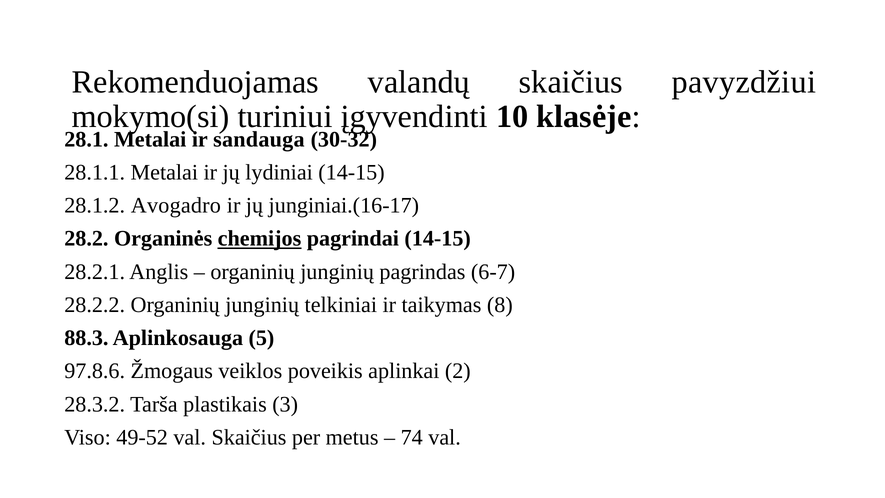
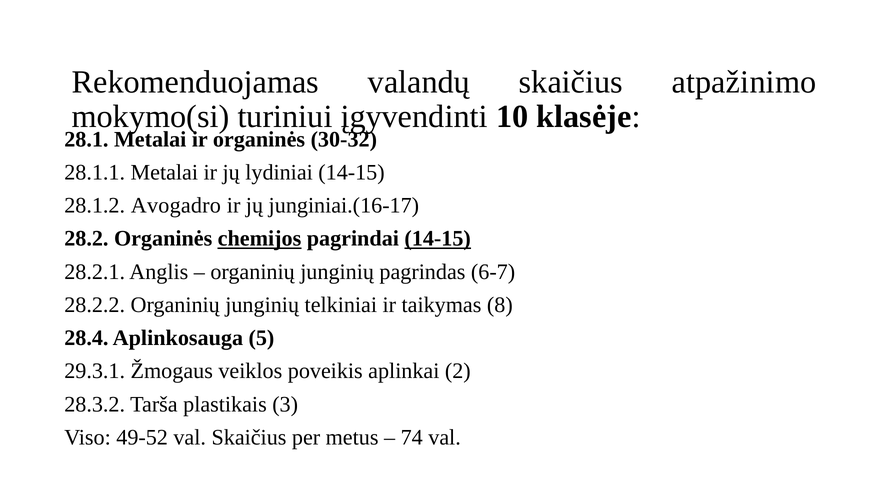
pavyzdžiui: pavyzdžiui -> atpažinimo
ir sandauga: sandauga -> organinės
14-15 at (438, 239) underline: none -> present
88.3: 88.3 -> 28.4
97.8.6: 97.8.6 -> 29.3.1
